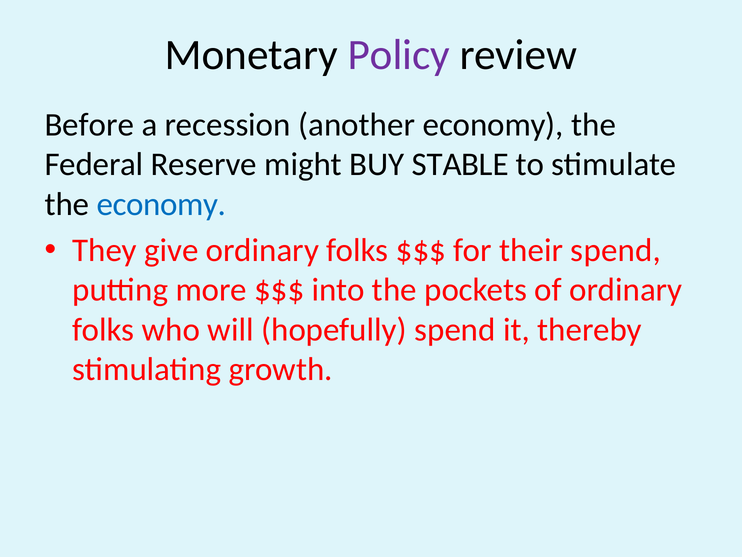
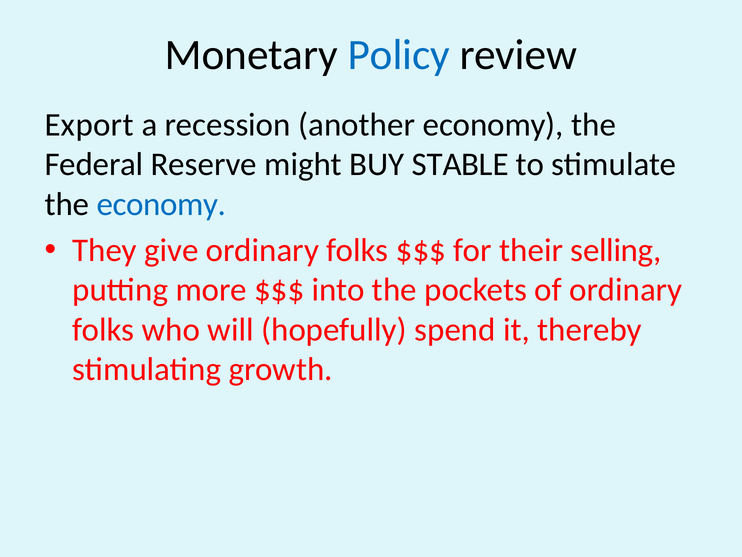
Policy colour: purple -> blue
Before: Before -> Export
their spend: spend -> selling
